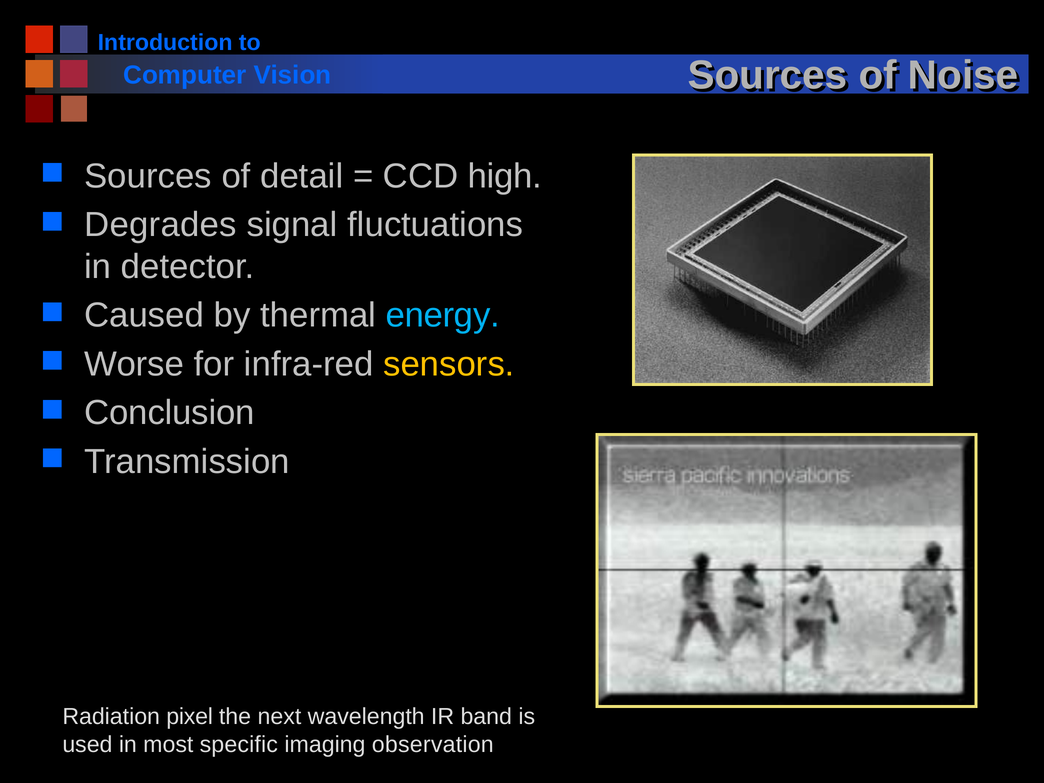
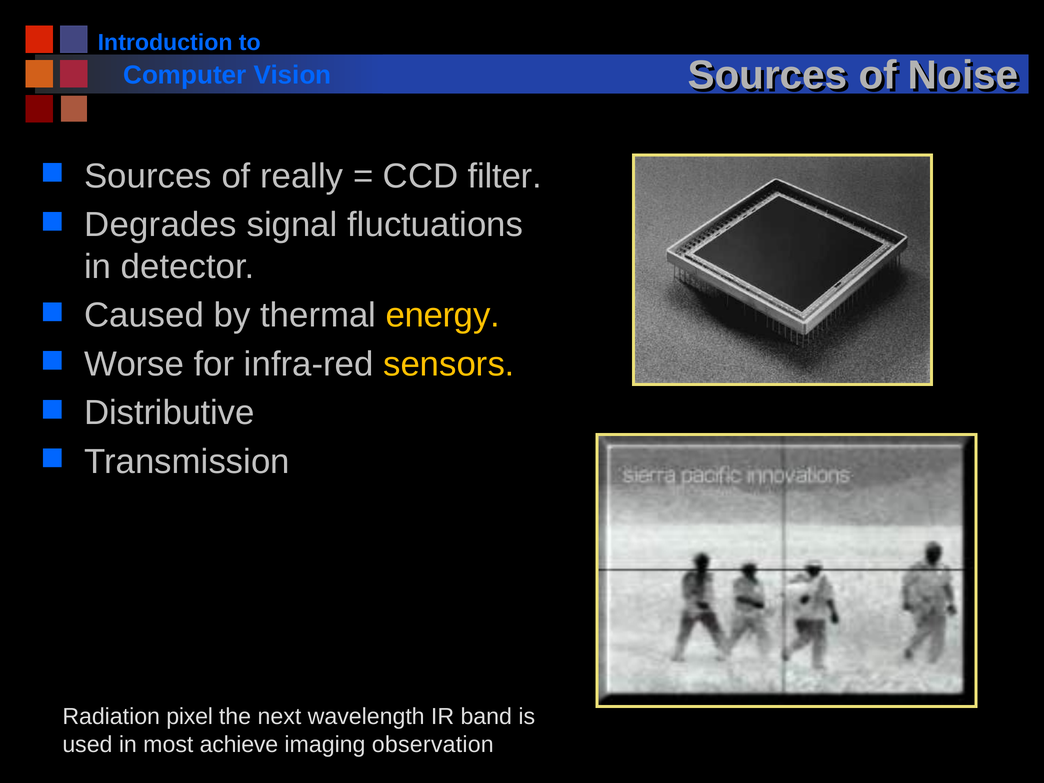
detail: detail -> really
high: high -> filter
energy colour: light blue -> yellow
Conclusion: Conclusion -> Distributive
specific: specific -> achieve
